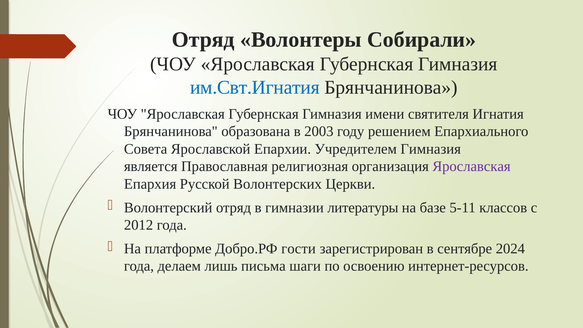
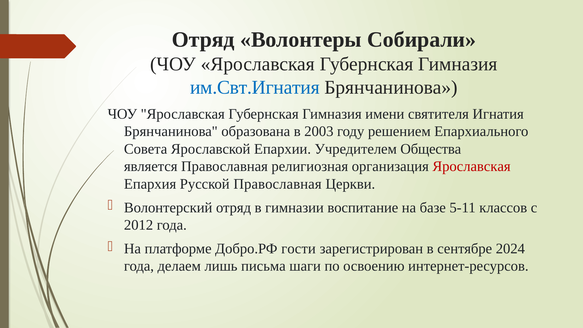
Учредителем Гимназия: Гимназия -> Общества
Ярославская at (472, 166) colour: purple -> red
Русской Волонтерских: Волонтерских -> Православная
литературы: литературы -> воспитание
